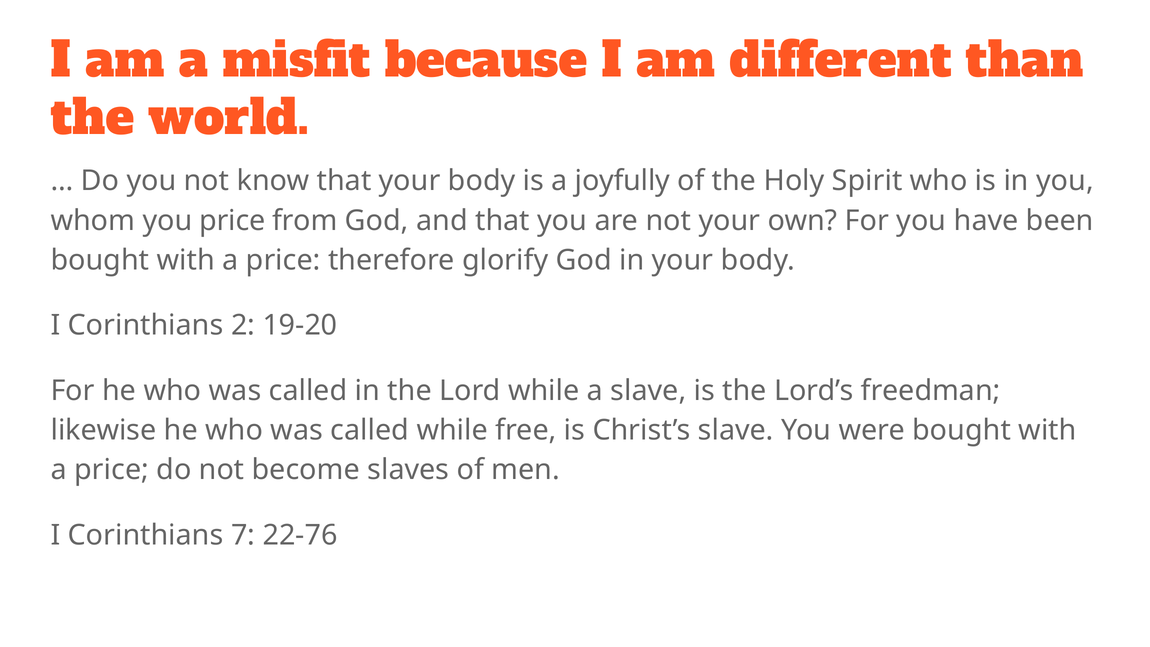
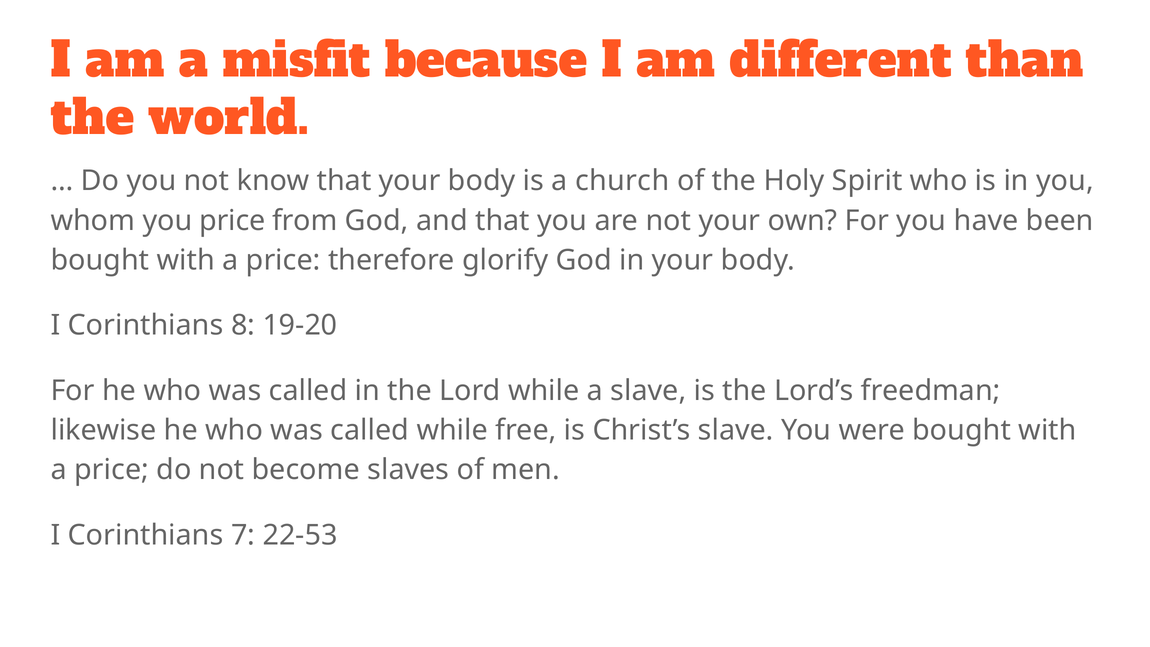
joyfully: joyfully -> church
2: 2 -> 8
22-76: 22-76 -> 22-53
